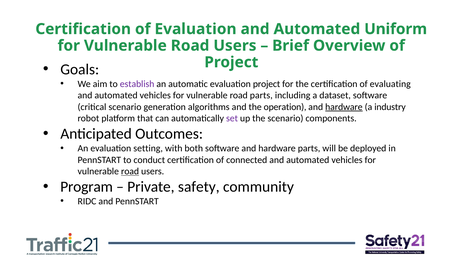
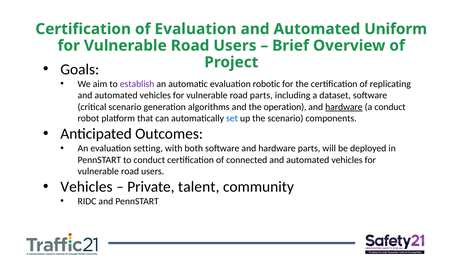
evaluation project: project -> robotic
evaluating: evaluating -> replicating
a industry: industry -> conduct
set colour: purple -> blue
road at (130, 172) underline: present -> none
Program at (87, 187): Program -> Vehicles
safety: safety -> talent
